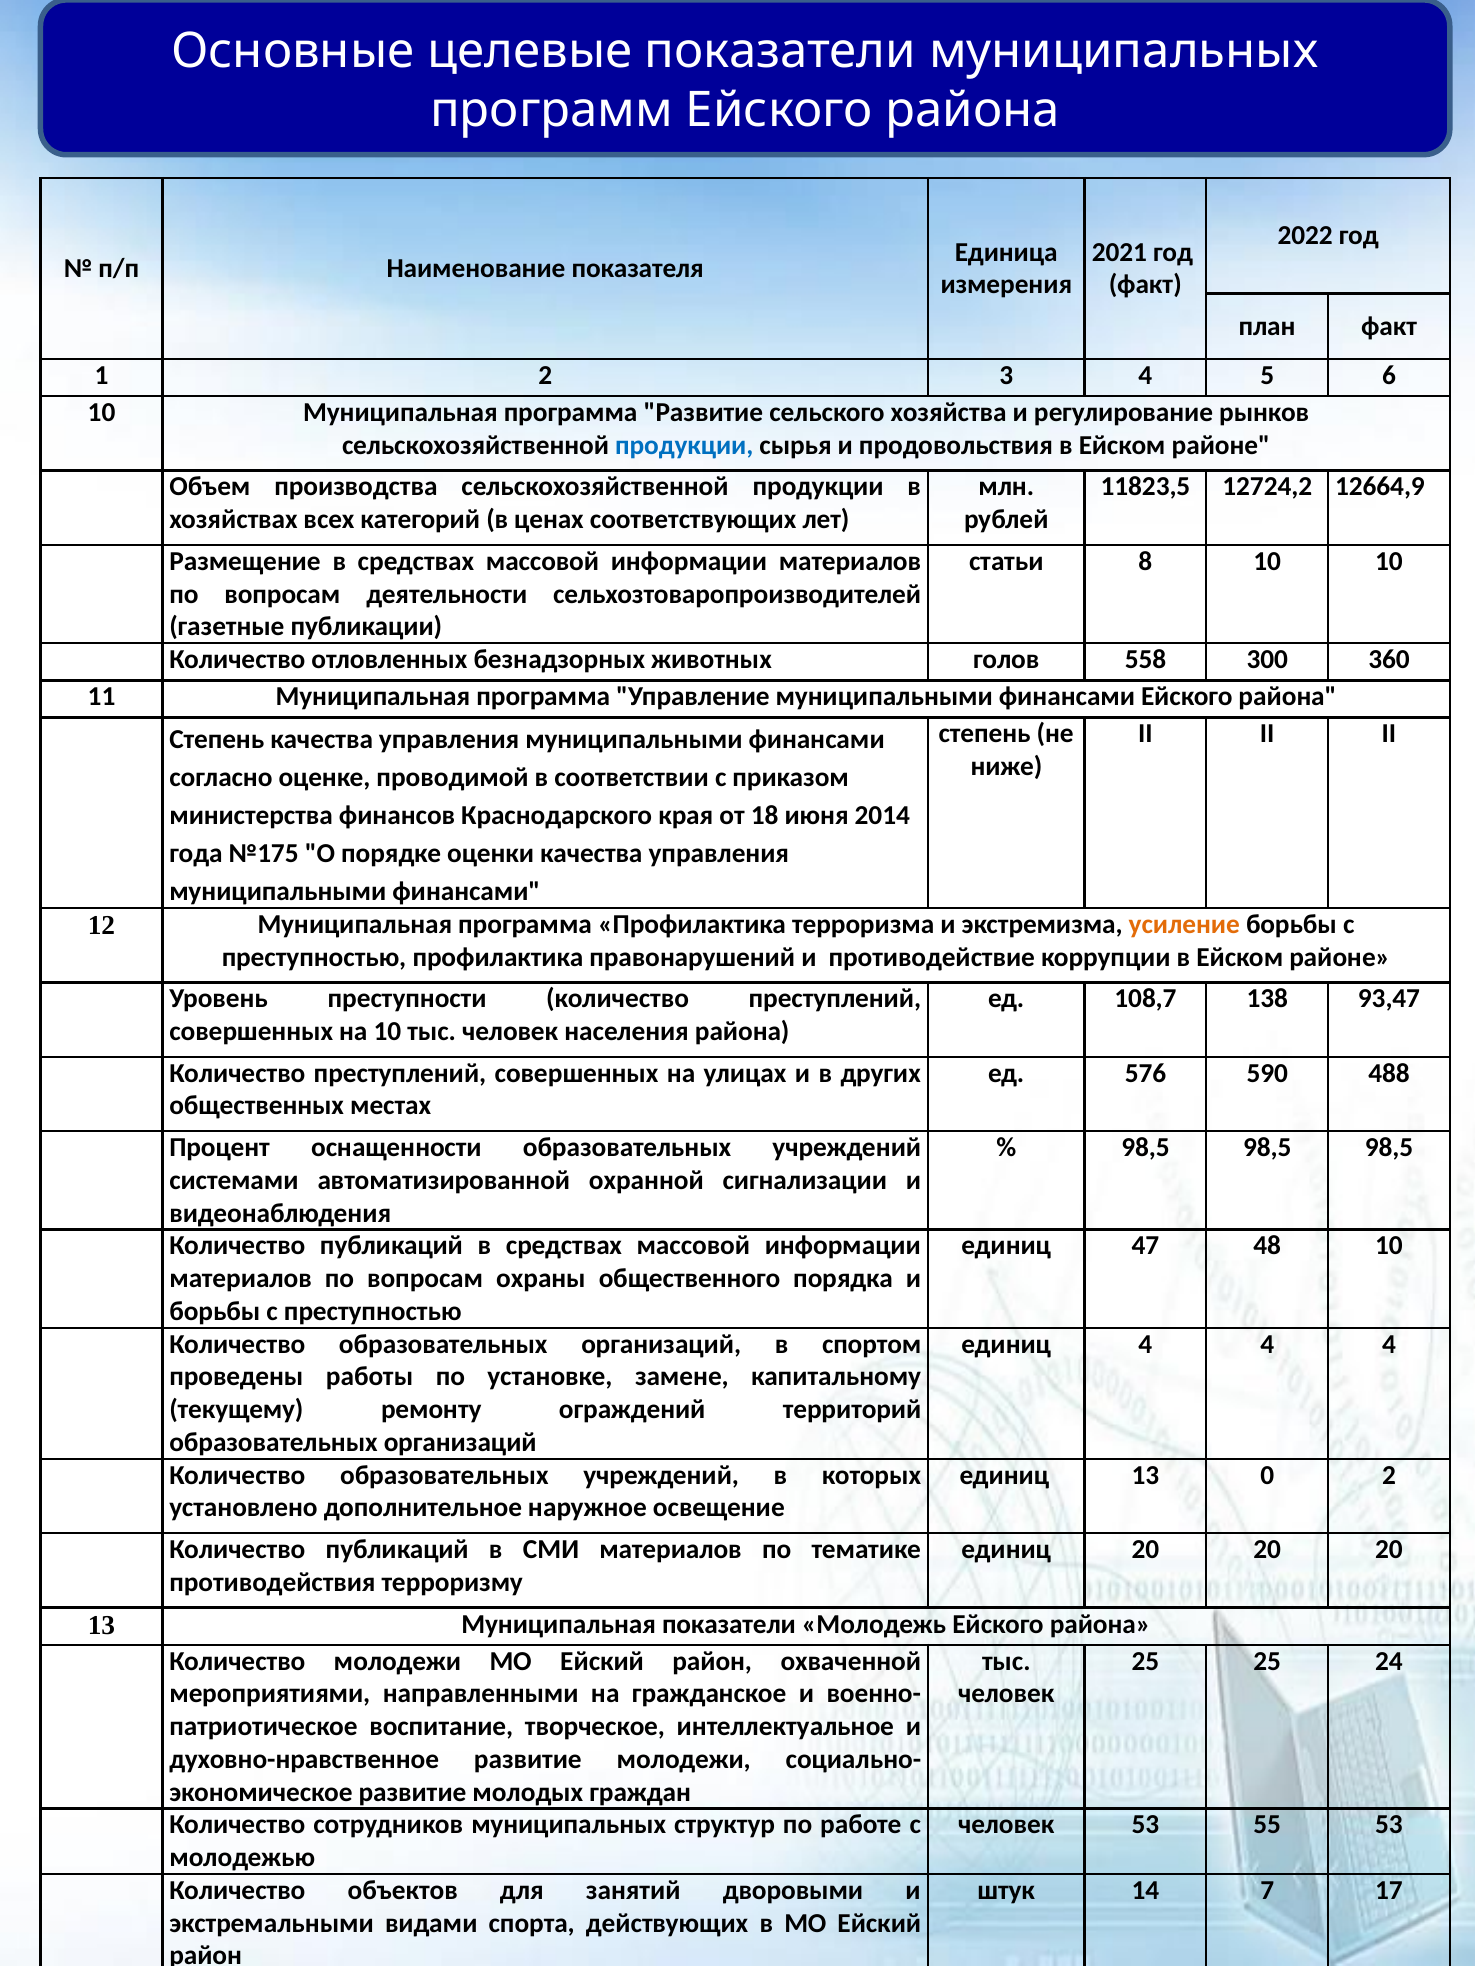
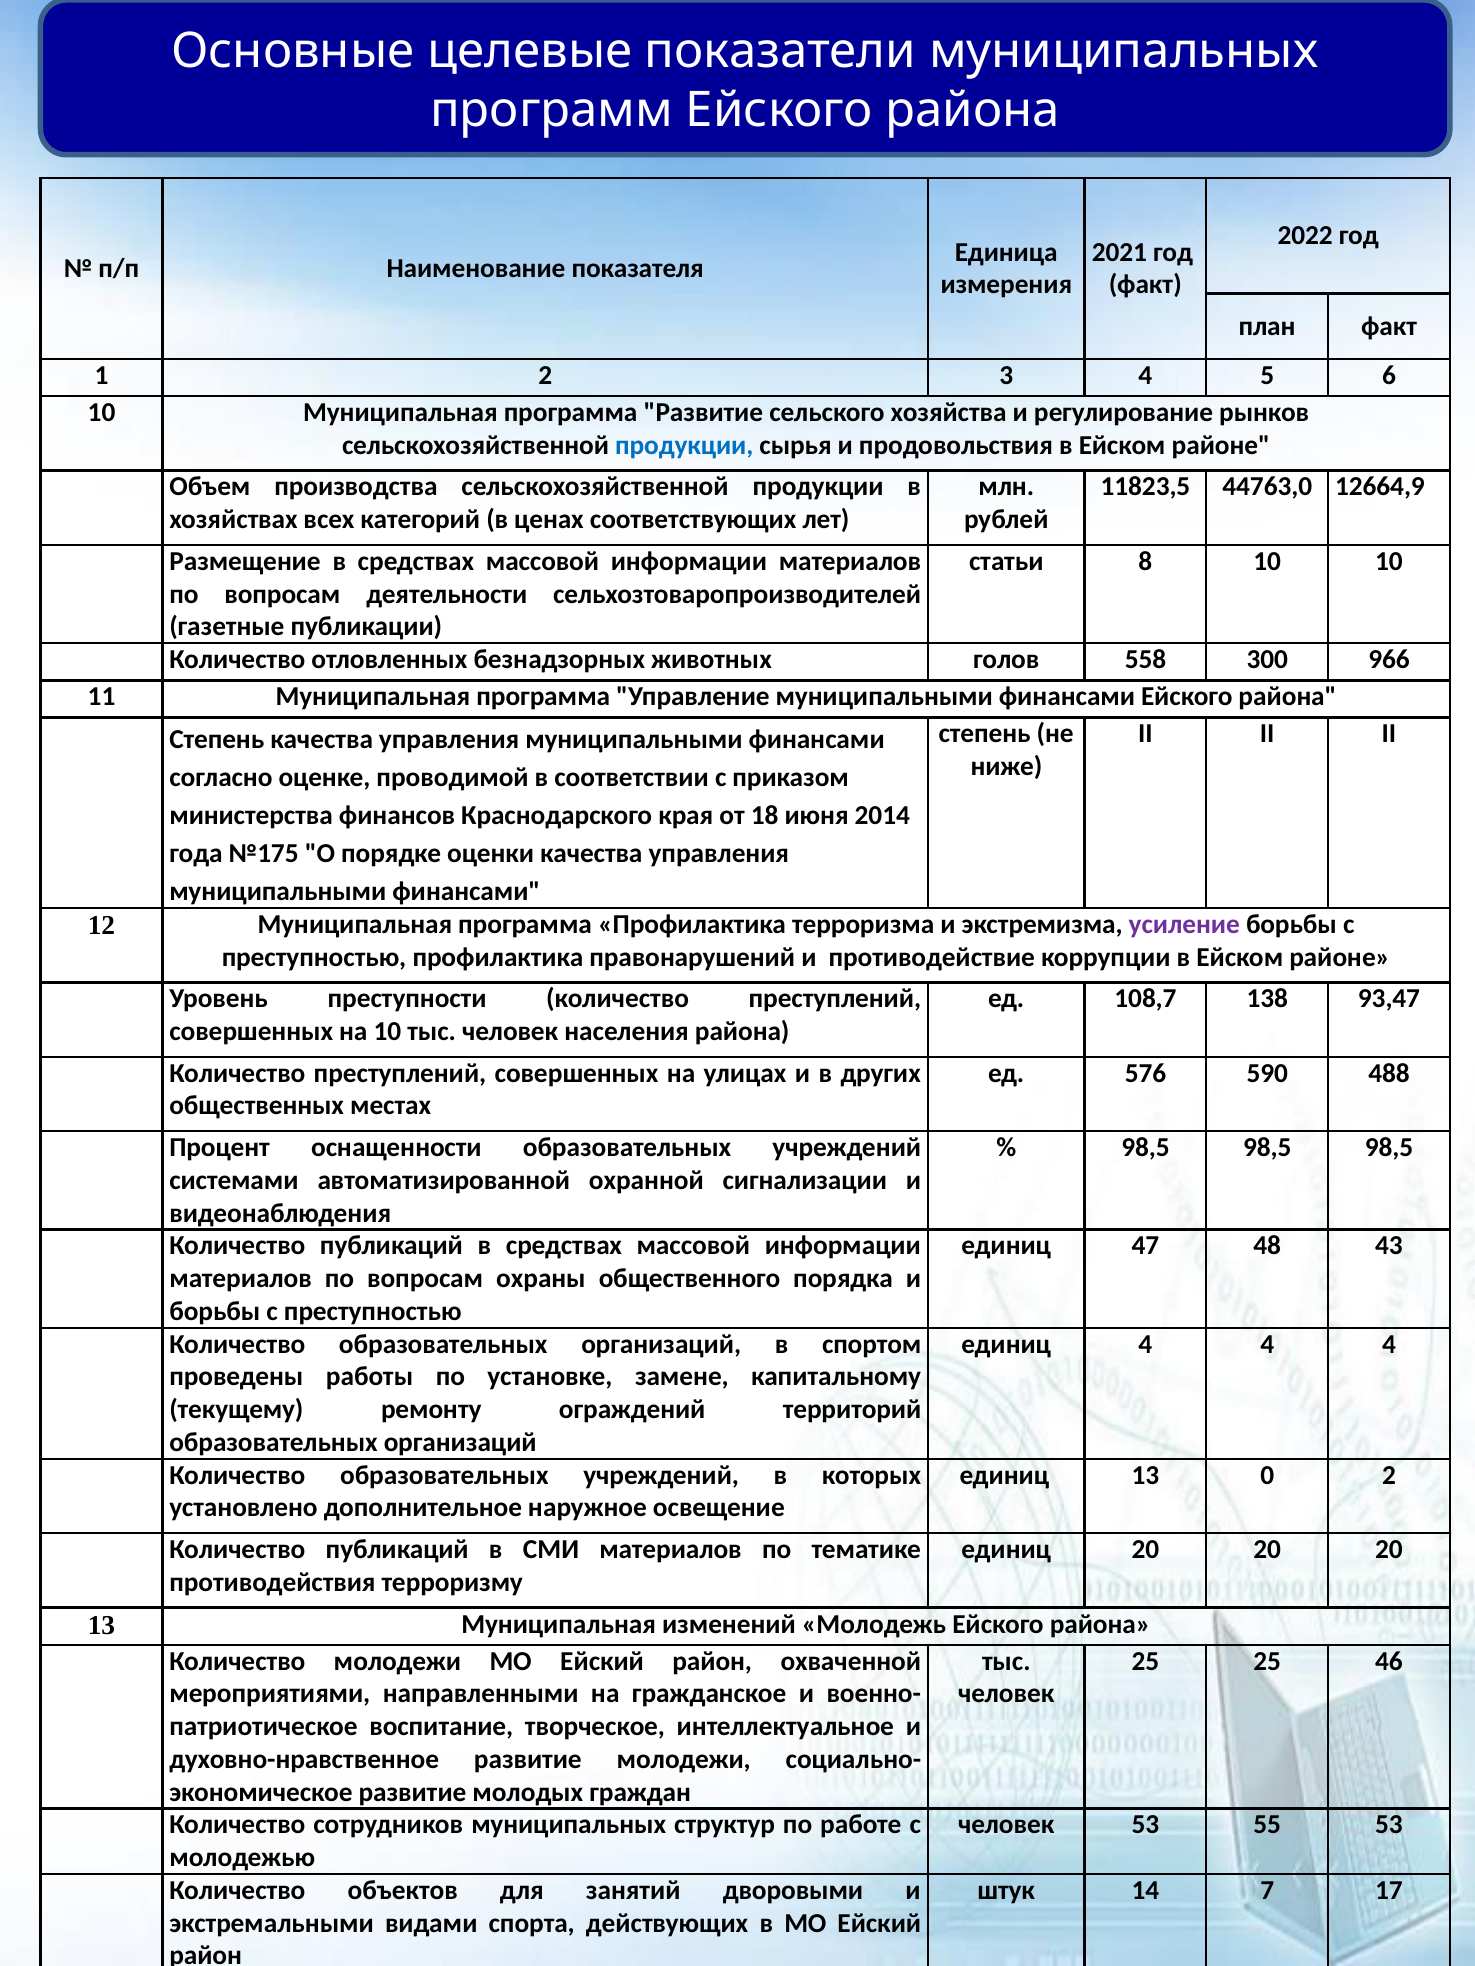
12724,2: 12724,2 -> 44763,0
360: 360 -> 966
усиление colour: orange -> purple
48 10: 10 -> 43
Муниципальная показатели: показатели -> изменений
24: 24 -> 46
